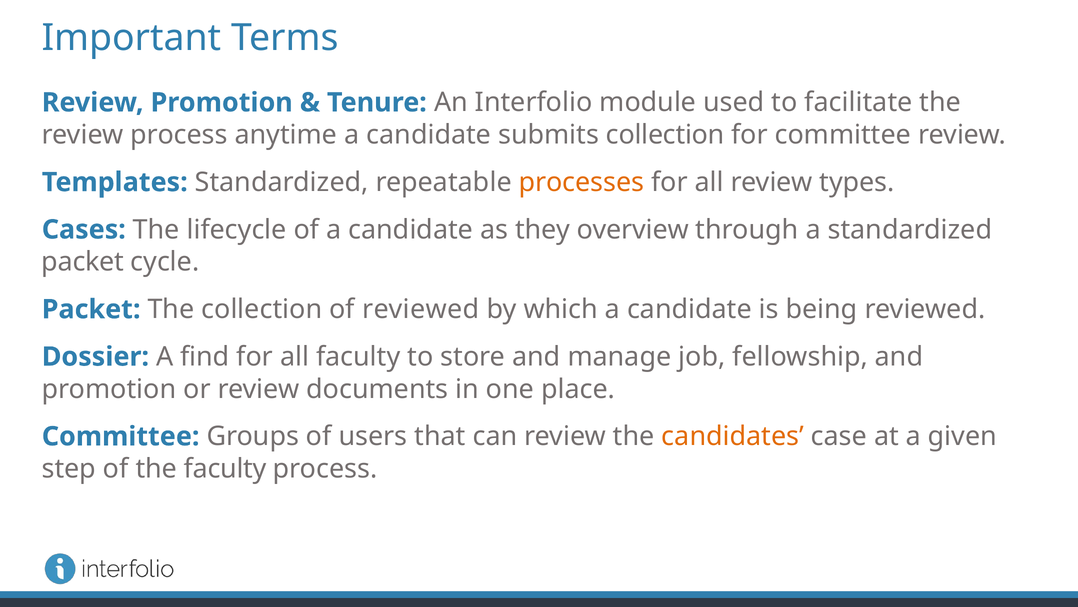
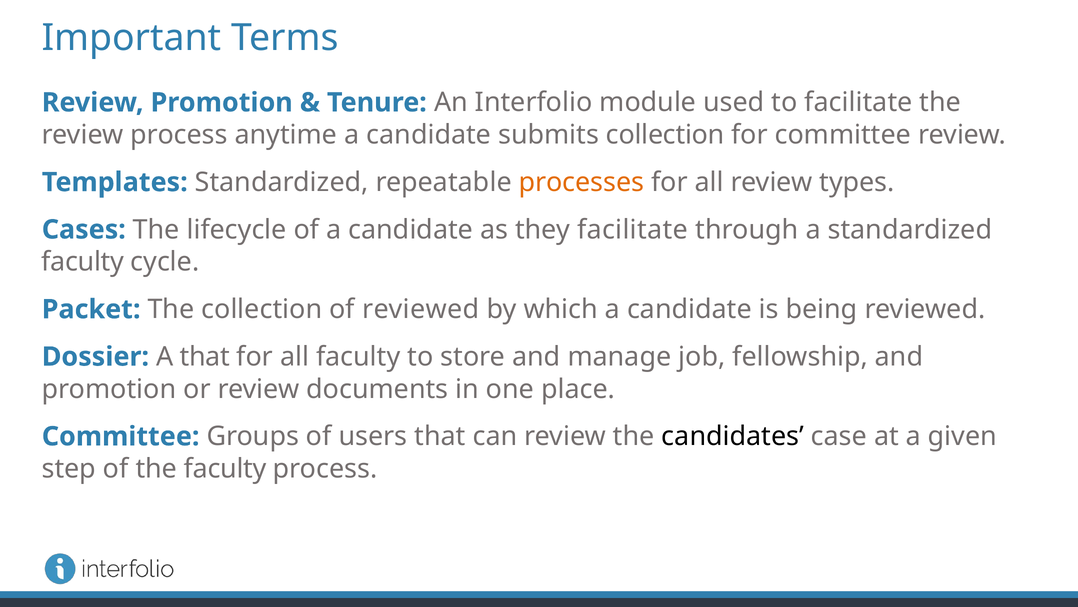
they overview: overview -> facilitate
packet at (83, 262): packet -> faculty
A find: find -> that
candidates colour: orange -> black
